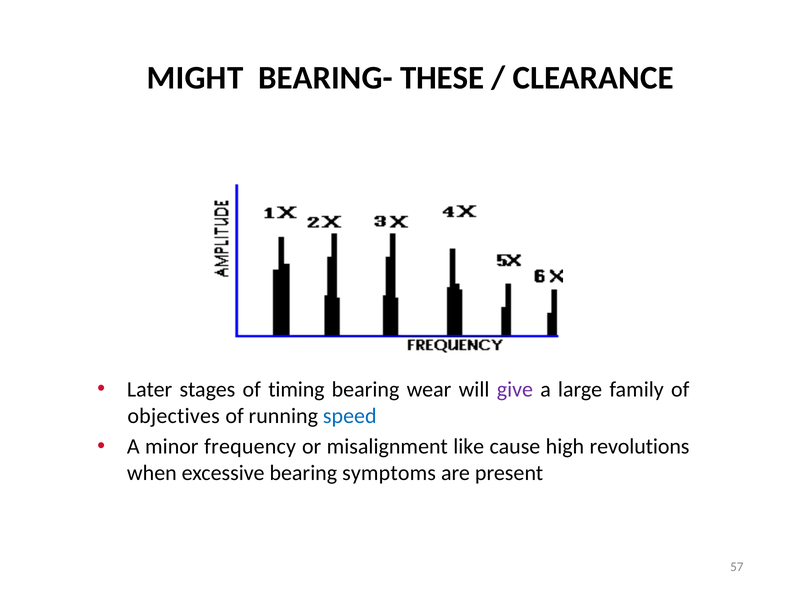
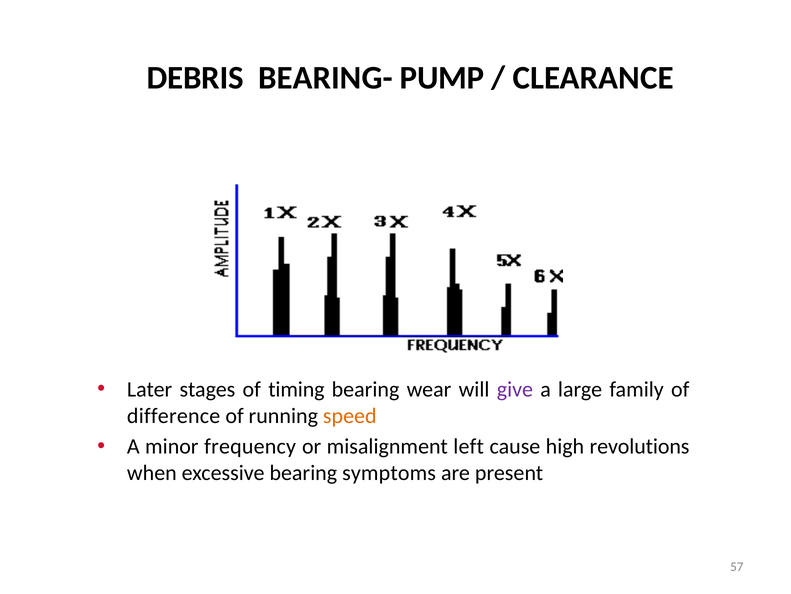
MIGHT: MIGHT -> DEBRIS
THESE: THESE -> PUMP
objectives: objectives -> difference
speed colour: blue -> orange
like: like -> left
